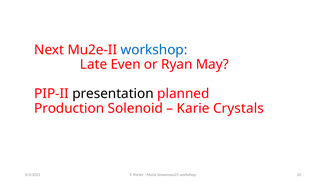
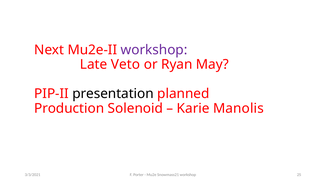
workshop at (154, 50) colour: blue -> purple
Even: Even -> Veto
Crystals: Crystals -> Manolis
